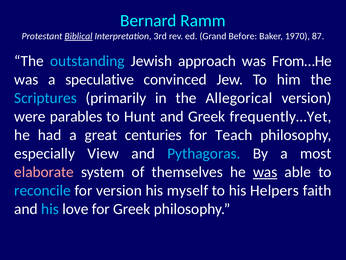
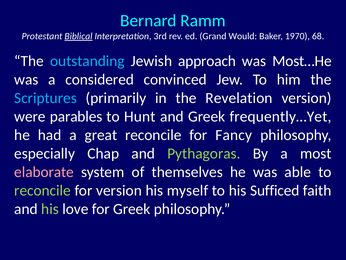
Before: Before -> Would
87: 87 -> 68
From…He: From…He -> Most…He
speculative: speculative -> considered
Allegorical: Allegorical -> Revelation
great centuries: centuries -> reconcile
Teach: Teach -> Fancy
View: View -> Chap
Pythagoras colour: light blue -> light green
was at (265, 172) underline: present -> none
reconcile at (43, 190) colour: light blue -> light green
Helpers: Helpers -> Sufficed
his at (50, 209) colour: light blue -> light green
